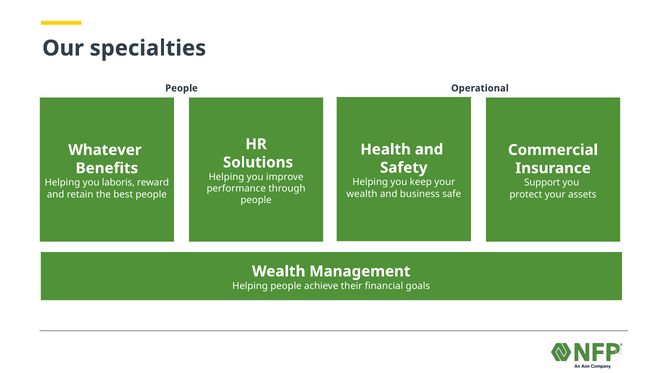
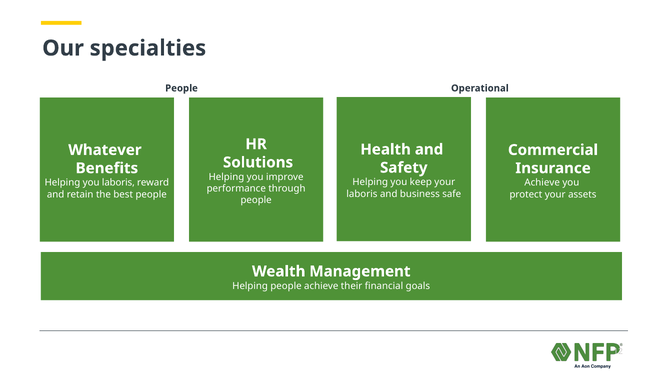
Support at (542, 183): Support -> Achieve
wealth at (362, 194): wealth -> laboris
